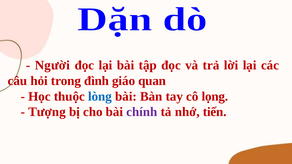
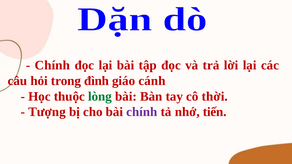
Người at (52, 65): Người -> Chính
quan: quan -> cánh
lòng colour: blue -> green
lọng: lọng -> thời
